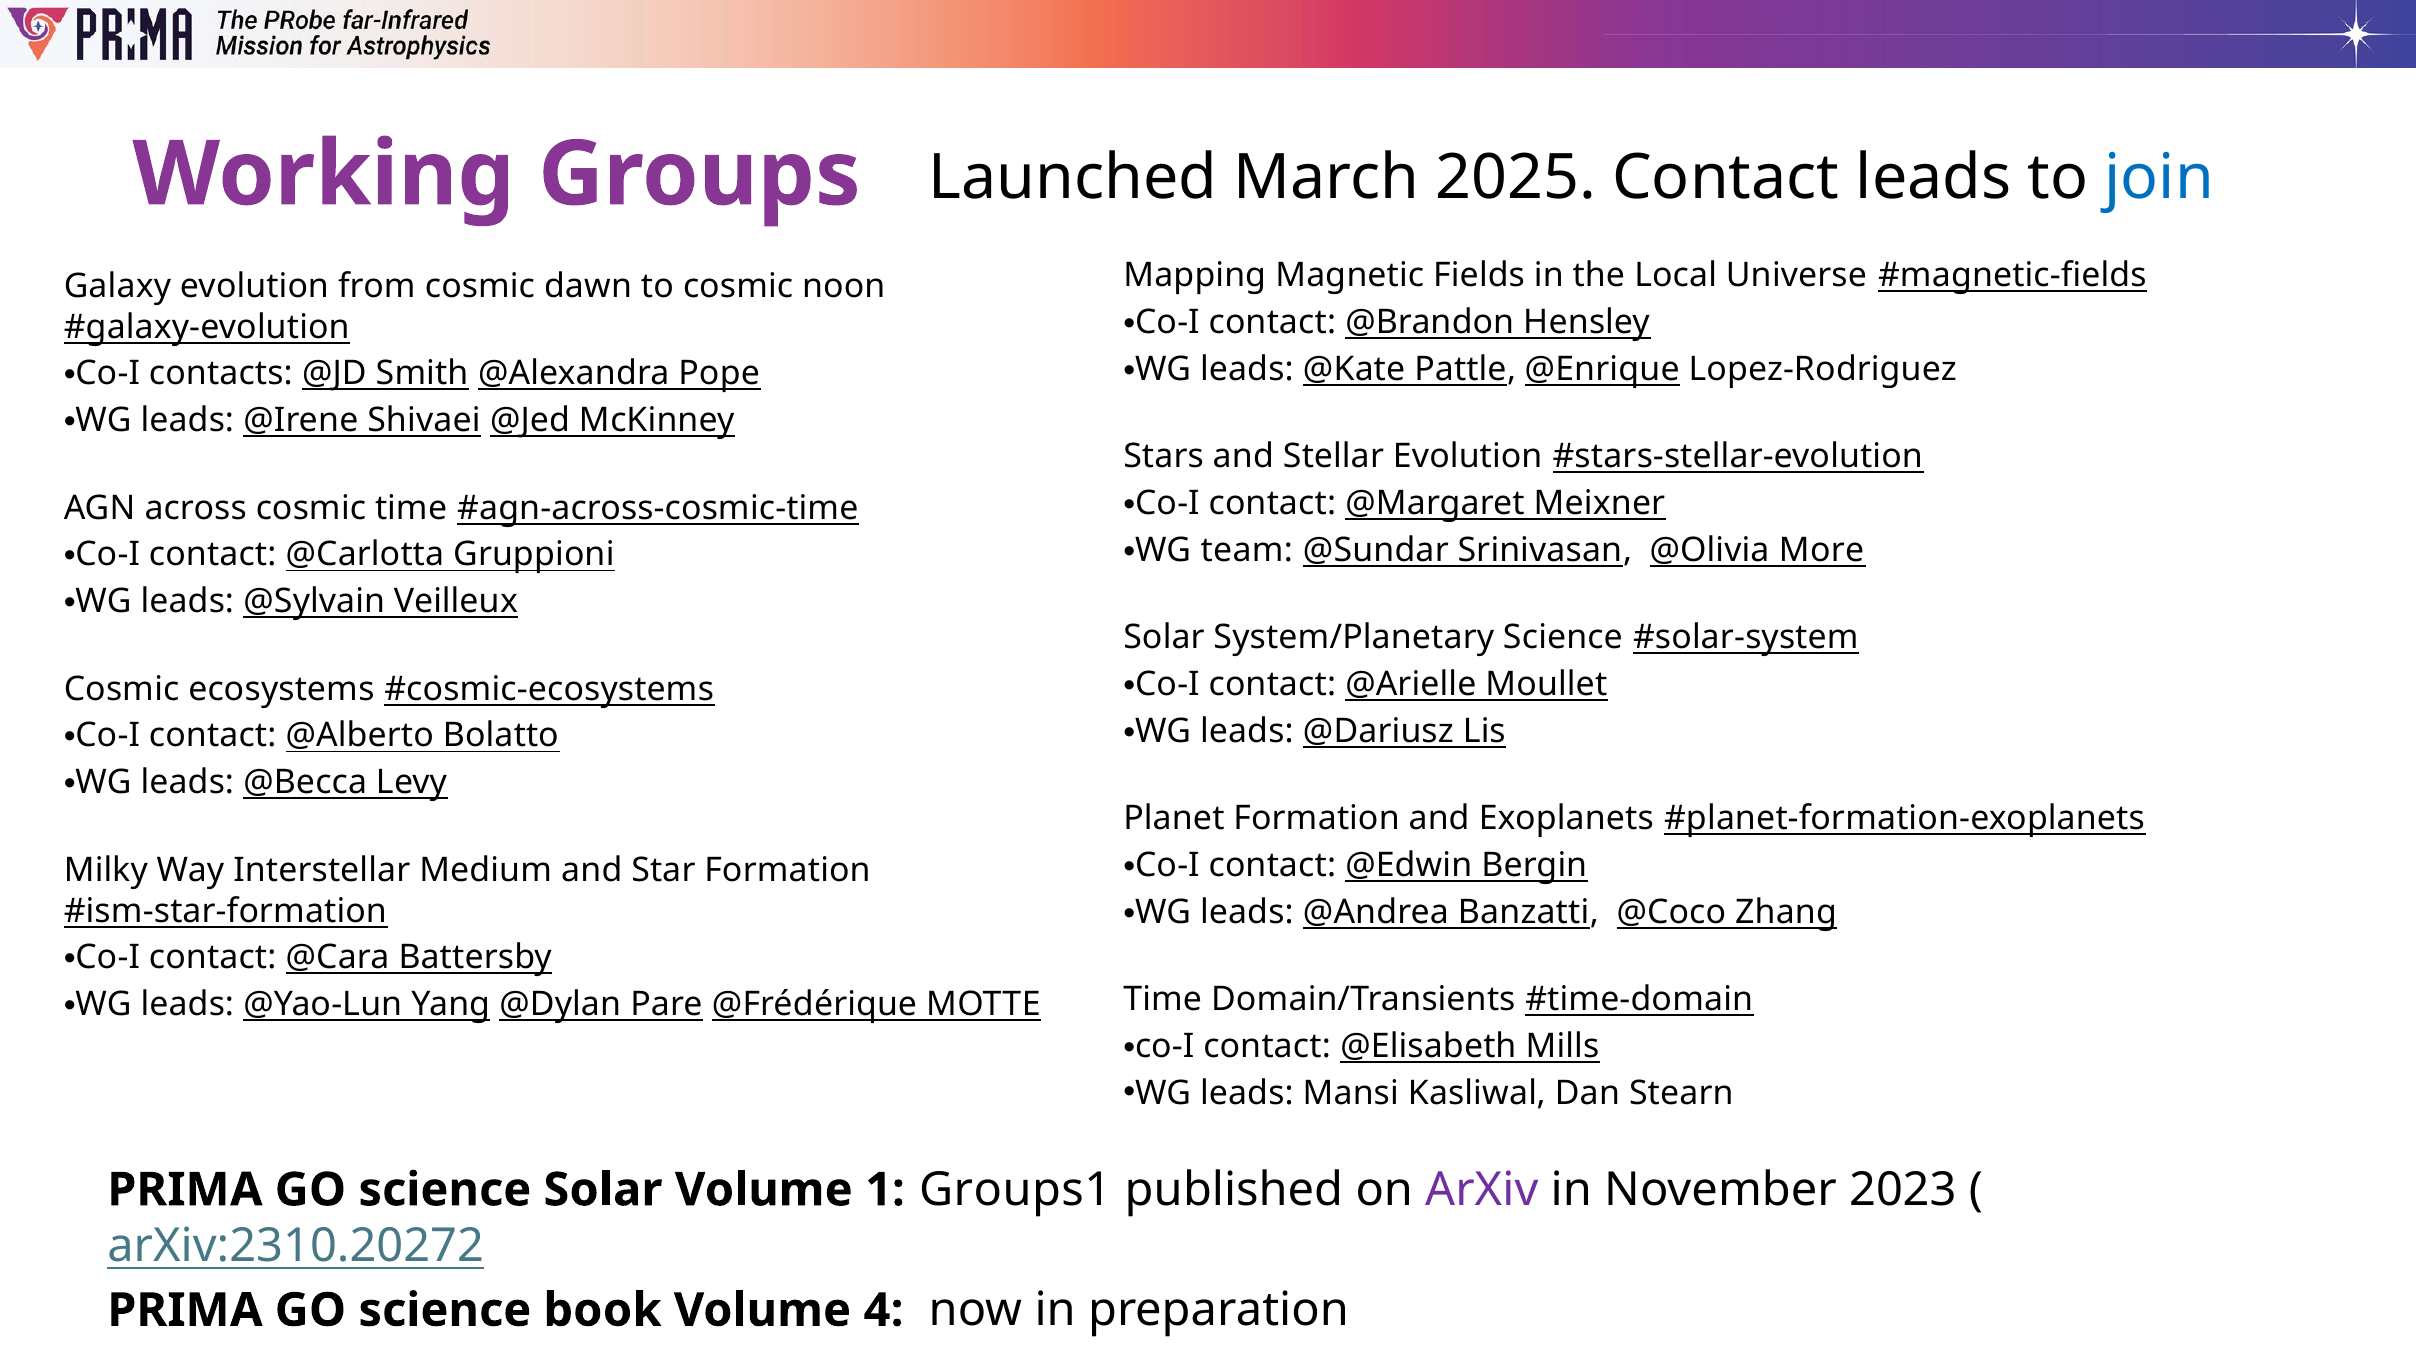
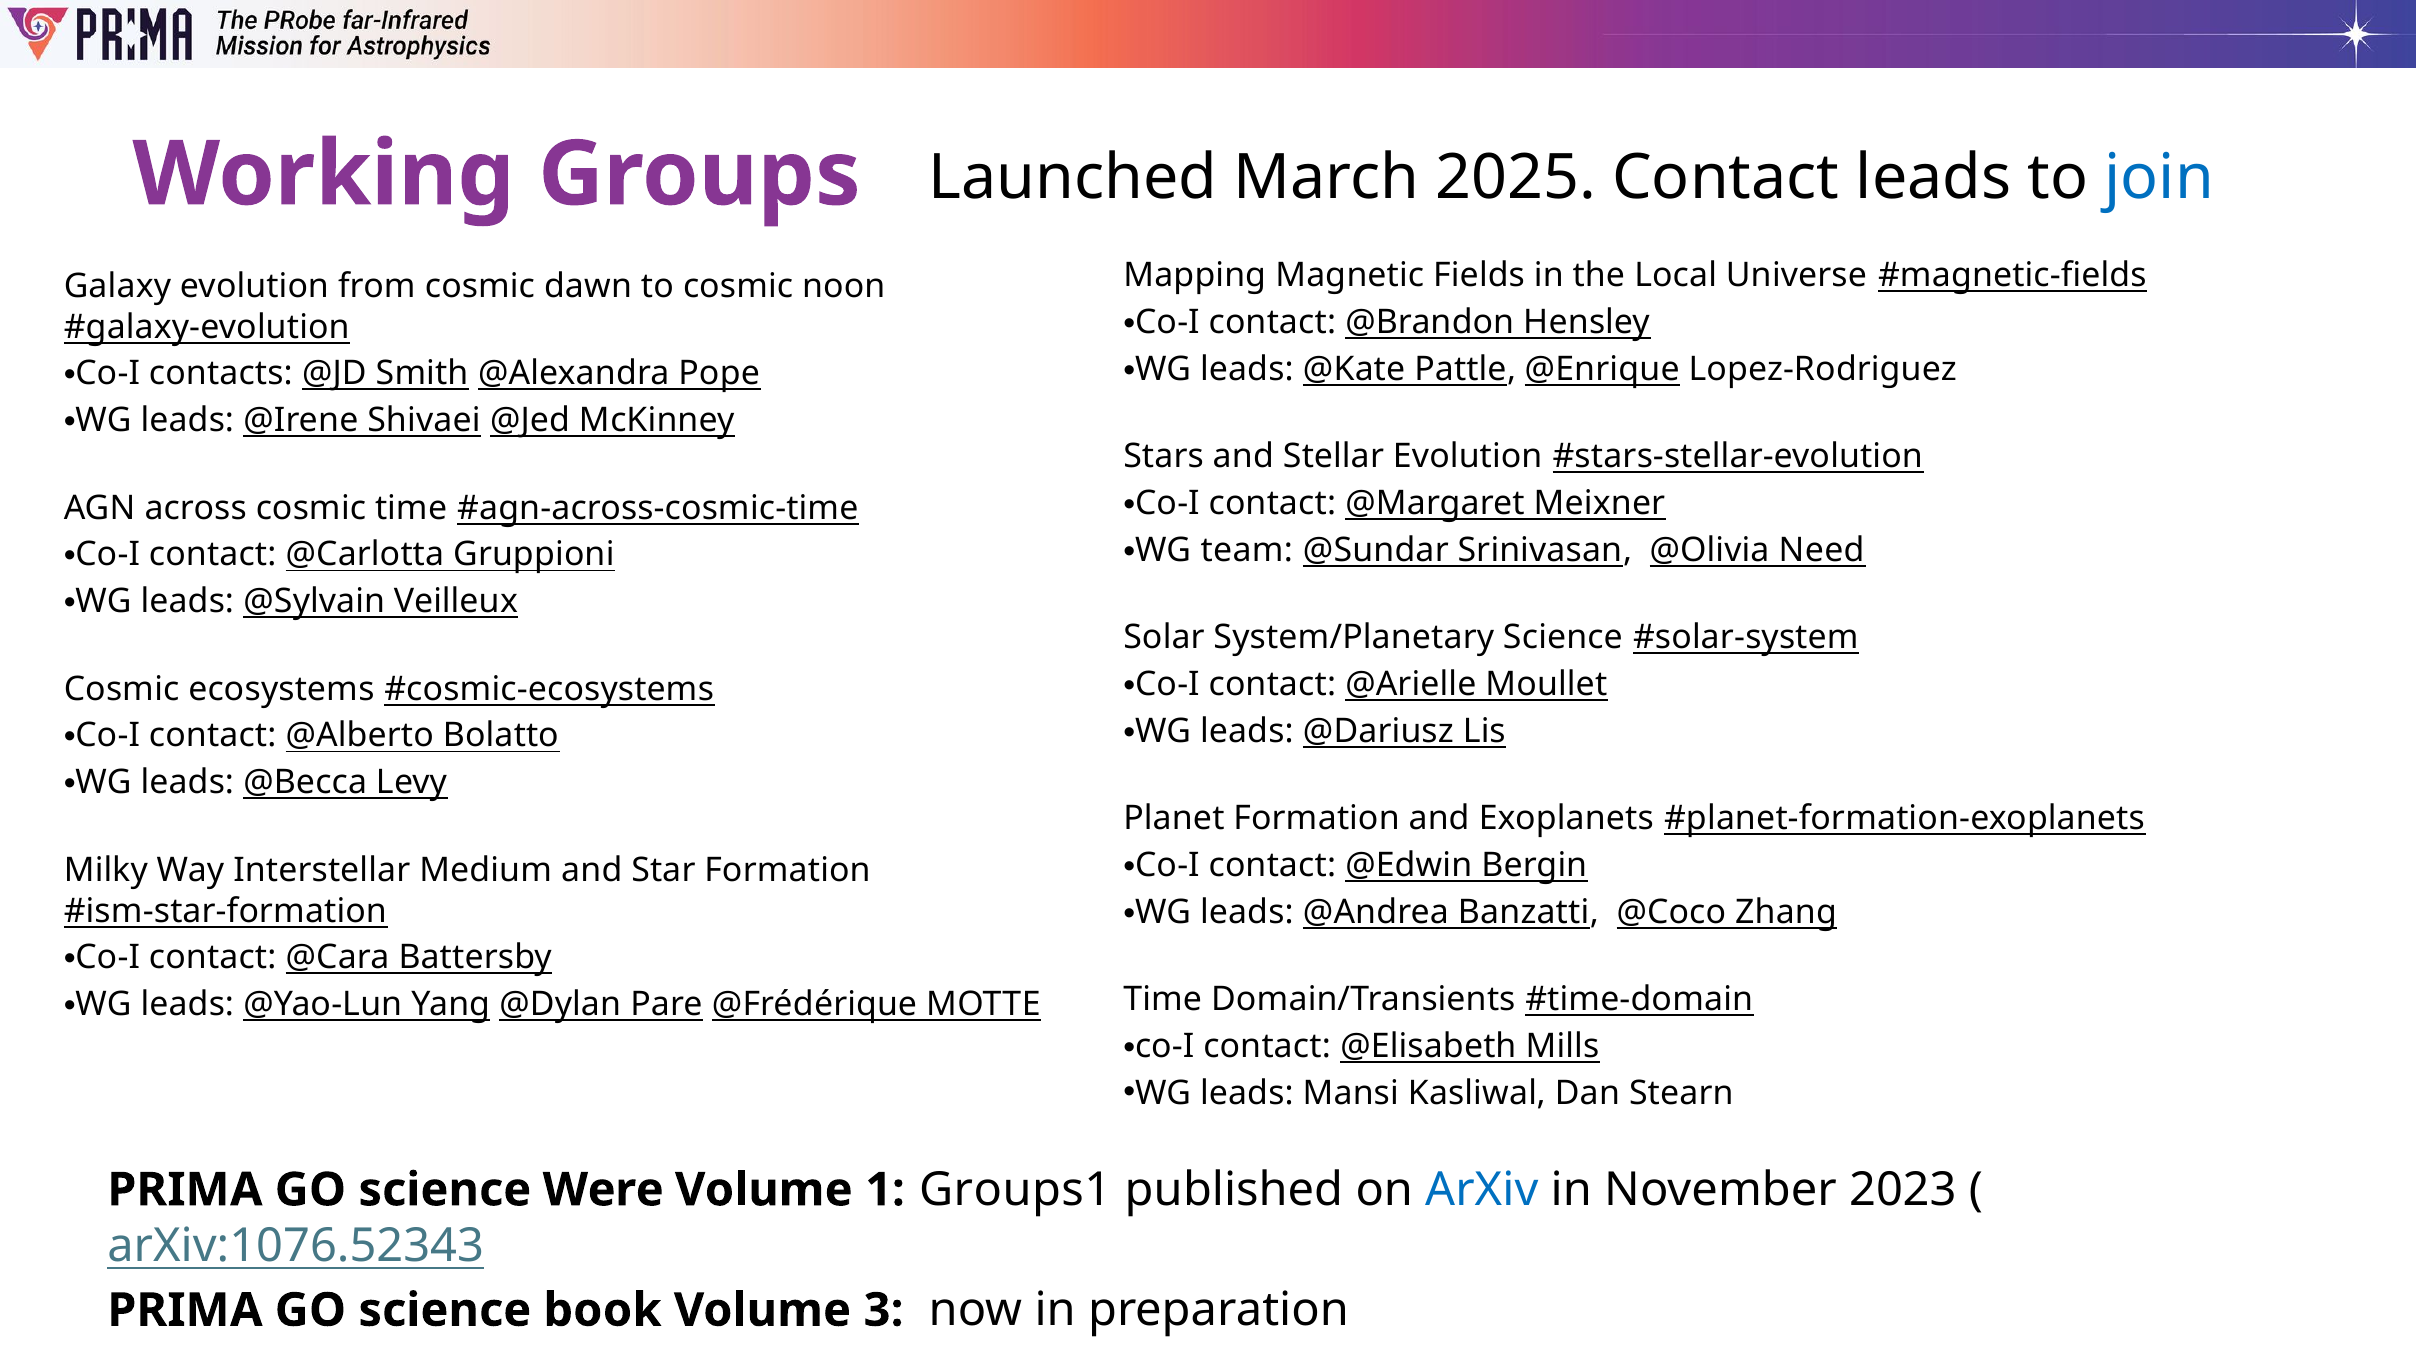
More: More -> Need
science Solar: Solar -> Were
ArXiv colour: purple -> blue
arXiv:2310.20272: arXiv:2310.20272 -> arXiv:1076.52343
4: 4 -> 3
